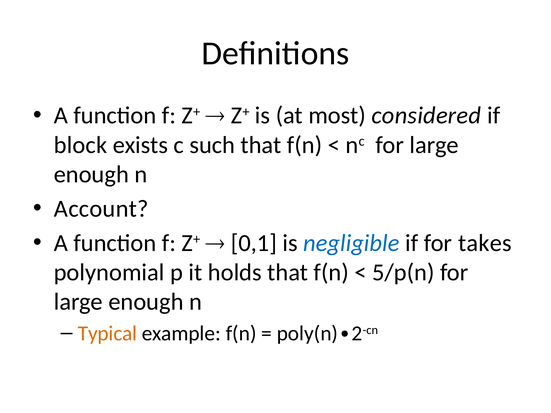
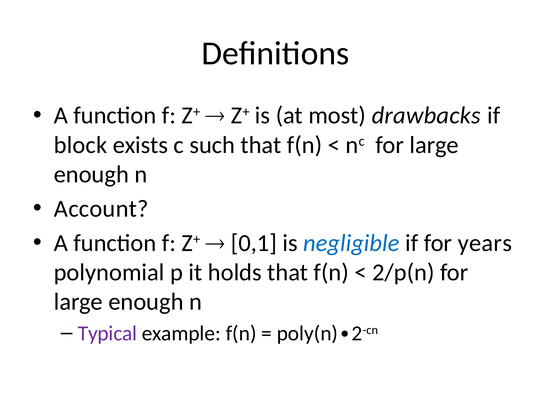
considered: considered -> drawbacks
takes: takes -> years
5/p(n: 5/p(n -> 2/p(n
Typical colour: orange -> purple
